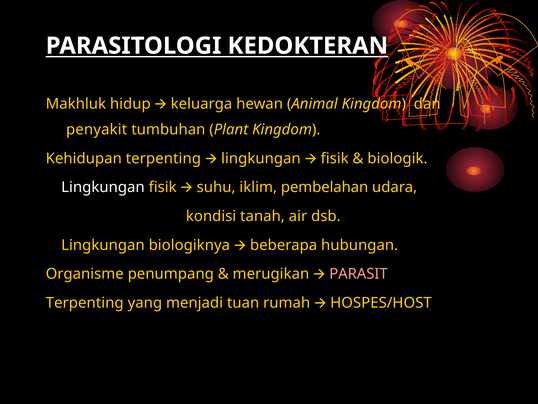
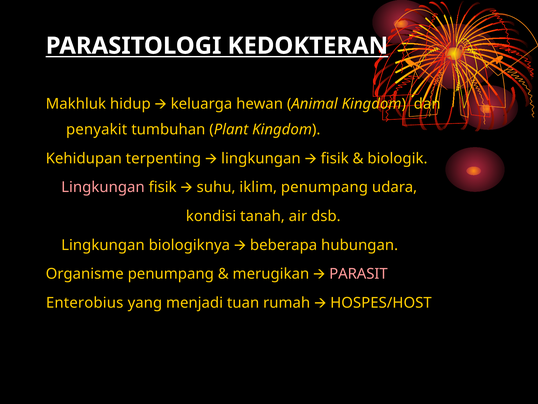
Lingkungan at (103, 187) colour: white -> pink
iklim pembelahan: pembelahan -> penumpang
Terpenting at (85, 302): Terpenting -> Enterobius
